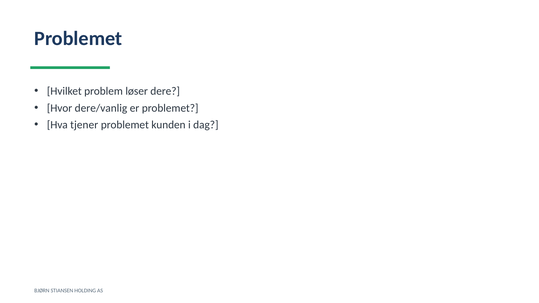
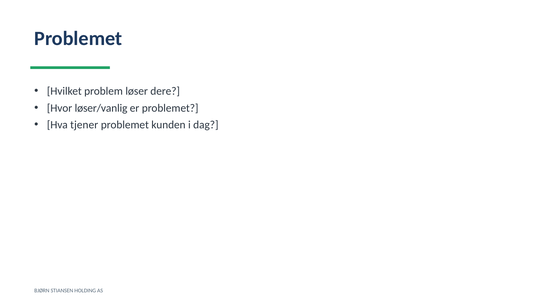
dere/vanlig: dere/vanlig -> løser/vanlig
